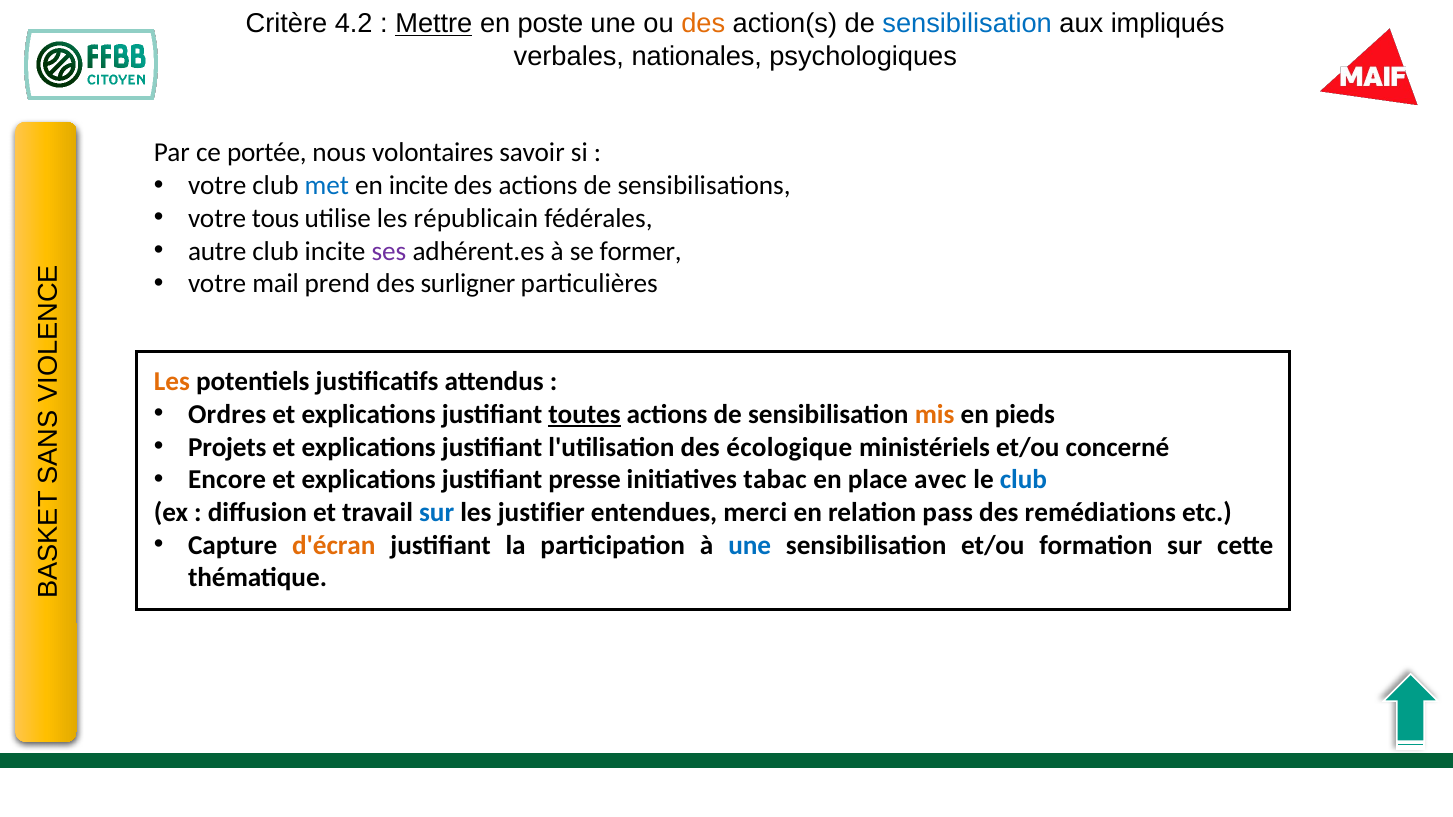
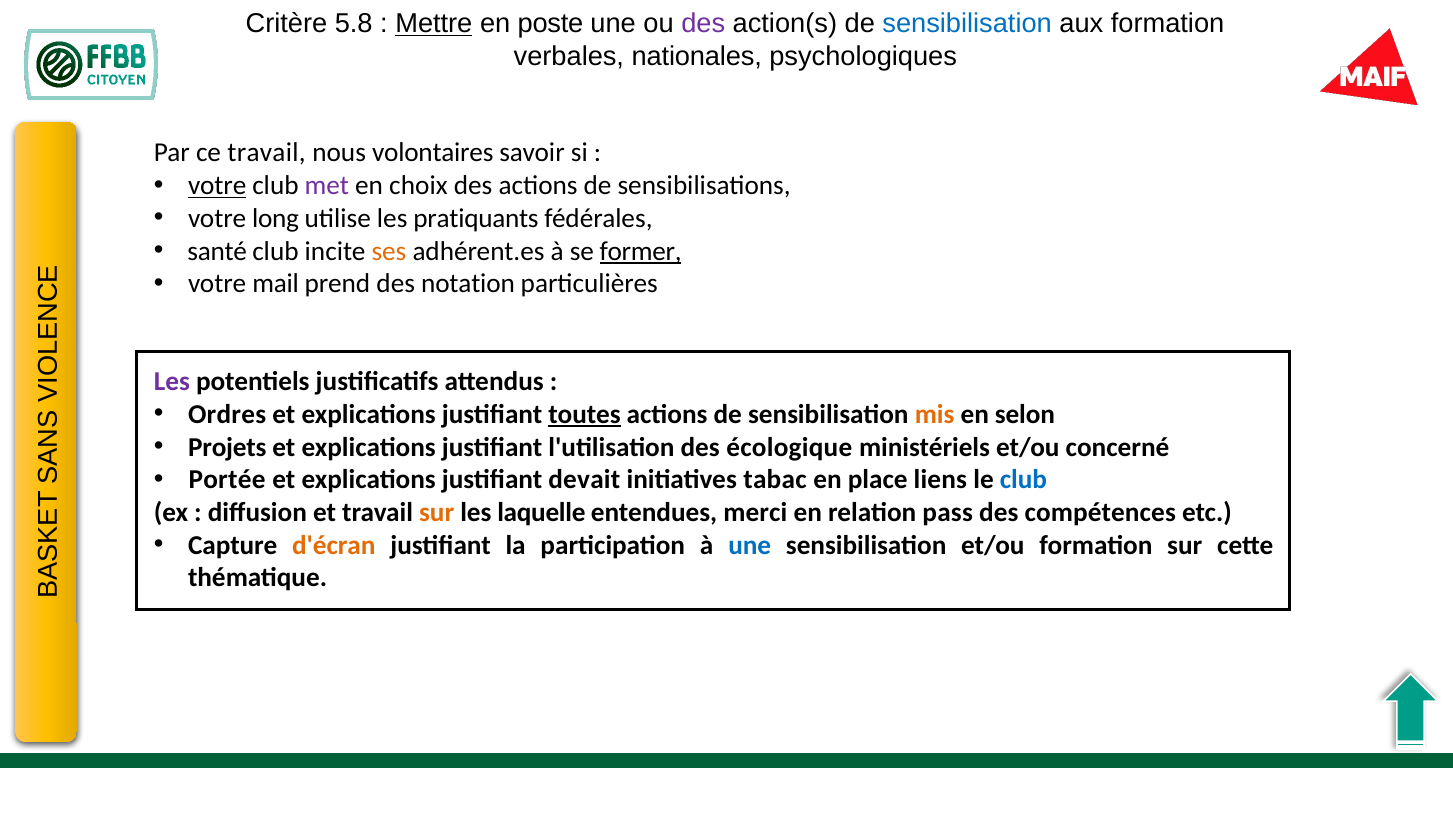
4.2: 4.2 -> 5.8
des at (703, 24) colour: orange -> purple
aux impliqués: impliqués -> formation
ce portée: portée -> travail
votre at (217, 186) underline: none -> present
met colour: blue -> purple
en incite: incite -> choix
tous: tous -> long
républicain: républicain -> pratiquants
autre: autre -> santé
ses colour: purple -> orange
former underline: none -> present
surligner: surligner -> notation
Les at (172, 382) colour: orange -> purple
pieds: pieds -> selon
Encore: Encore -> Portée
presse: presse -> devait
avec: avec -> liens
sur at (437, 513) colour: blue -> orange
justifier: justifier -> laquelle
remédiations: remédiations -> compétences
